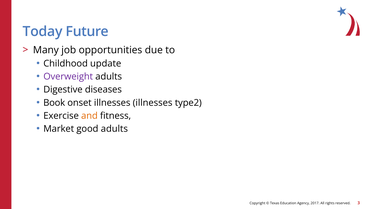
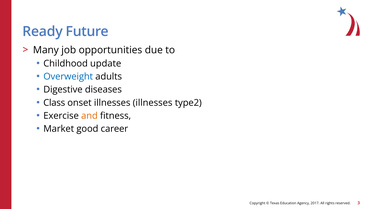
Today: Today -> Ready
Overweight colour: purple -> blue
Book: Book -> Class
good adults: adults -> career
